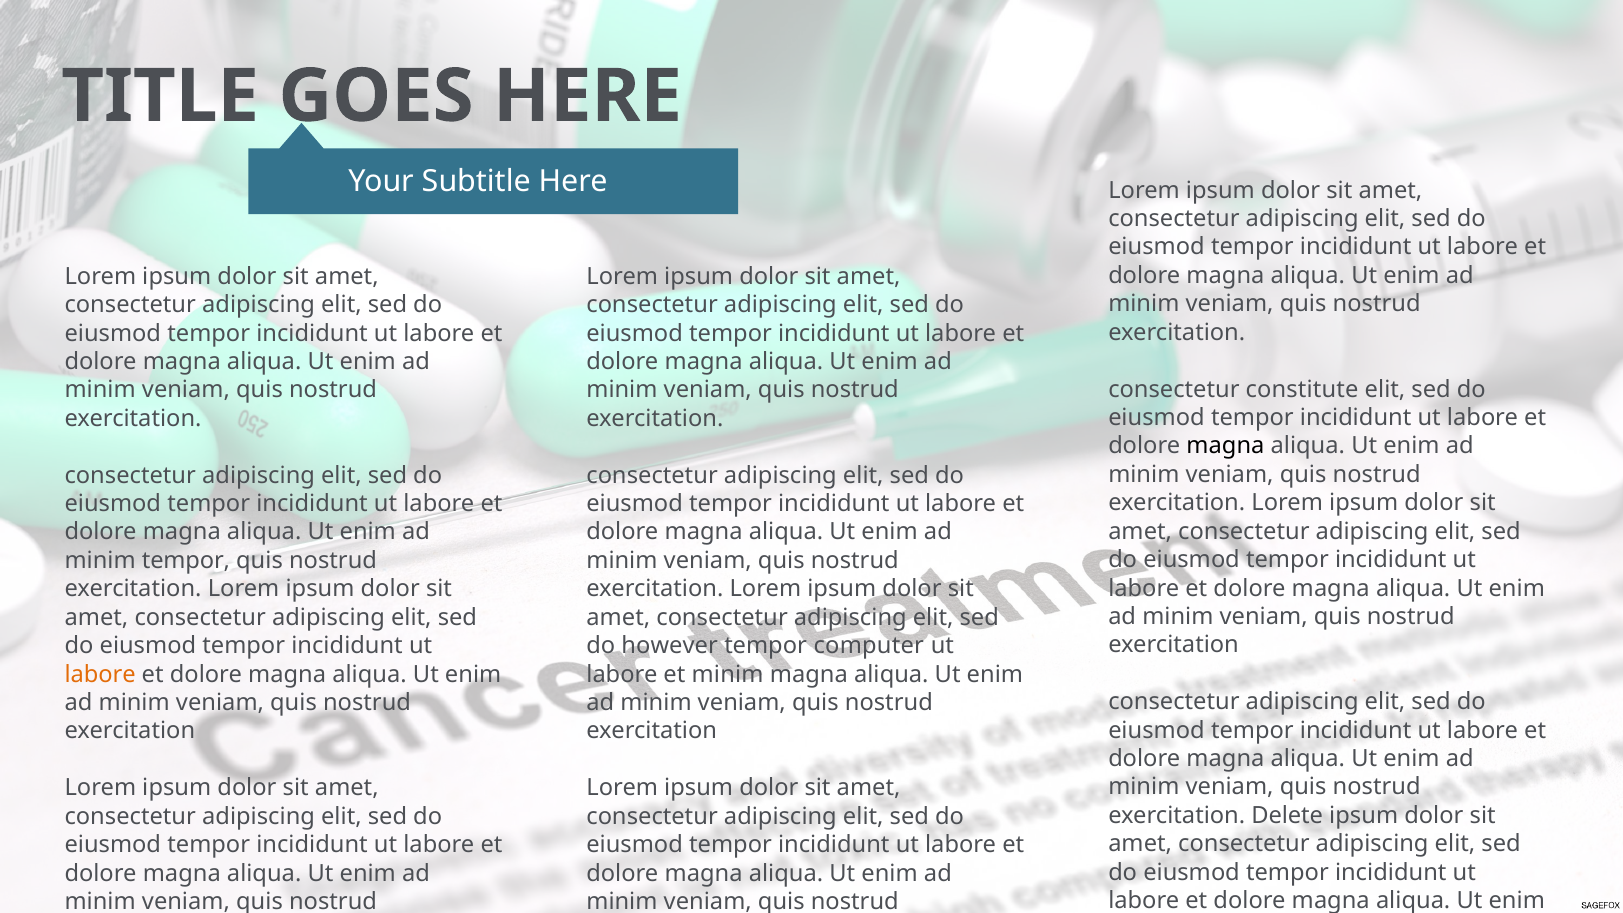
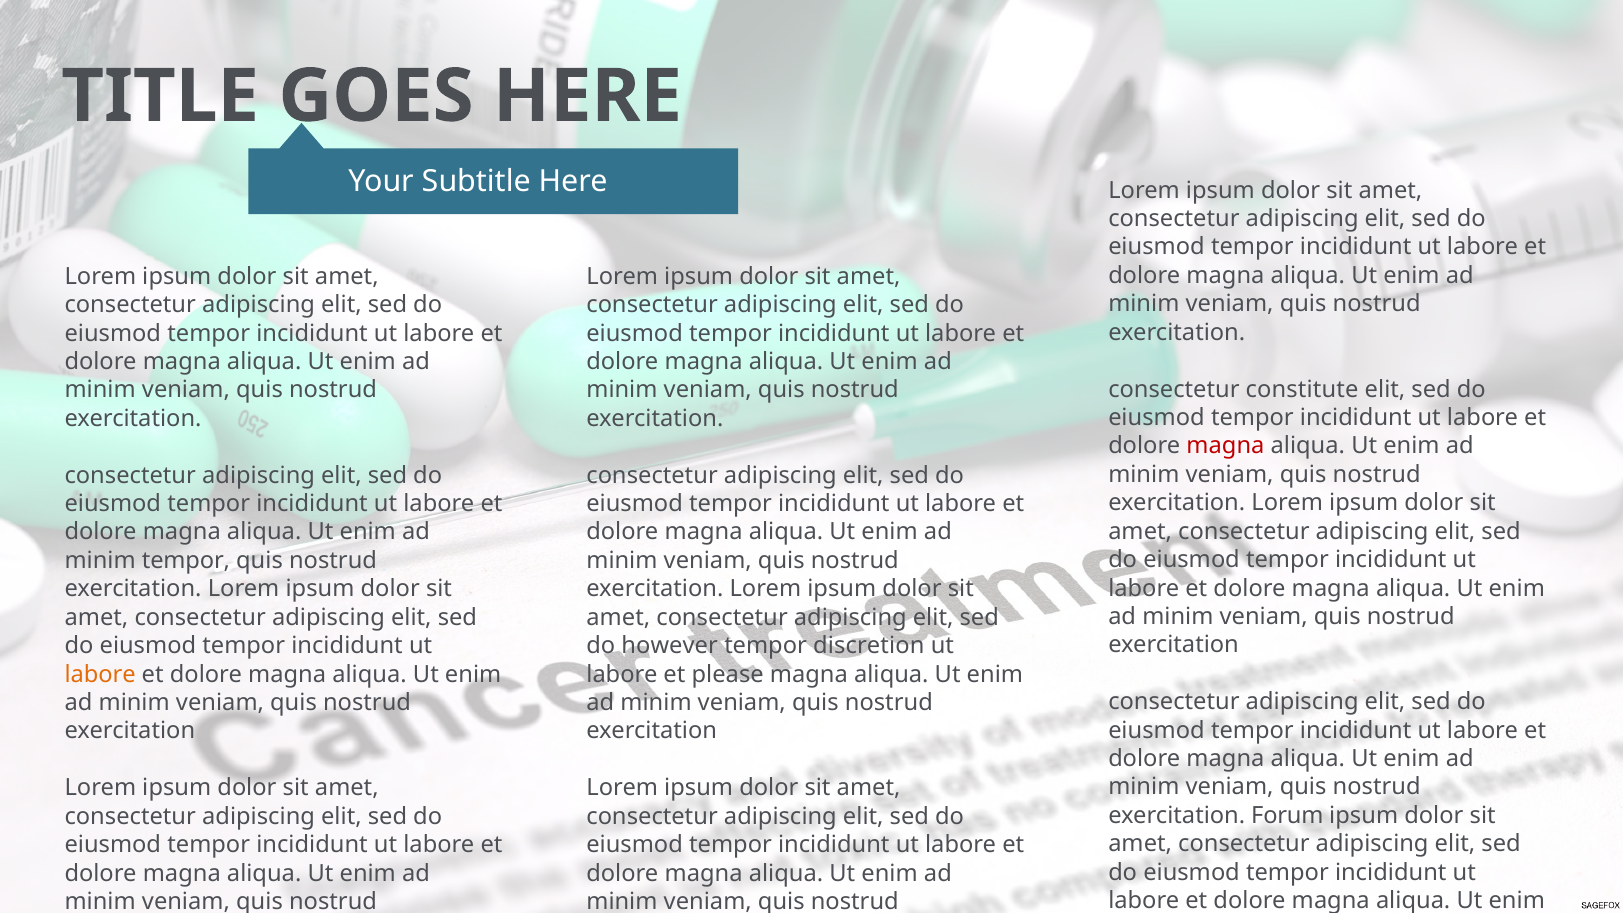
magna at (1225, 446) colour: black -> red
computer: computer -> discretion
et minim: minim -> please
Delete: Delete -> Forum
